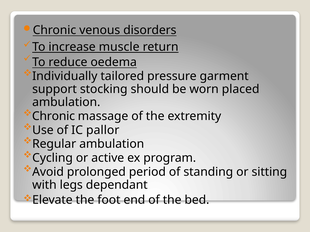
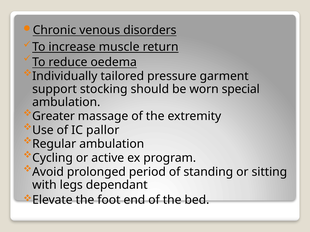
placed: placed -> special
Chronic at (53, 116): Chronic -> Greater
